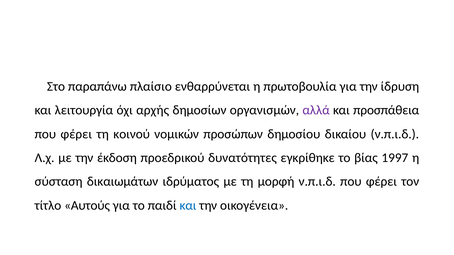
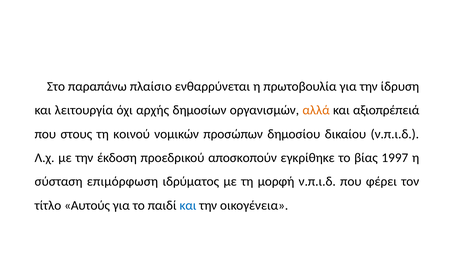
αλλά colour: purple -> orange
προσπάθεια: προσπάθεια -> αξιοπρέπειά
φέρει at (76, 134): φέρει -> στους
δυνατότητες: δυνατότητες -> αποσκοπούν
δικαιωμάτων: δικαιωμάτων -> επιμόρφωση
